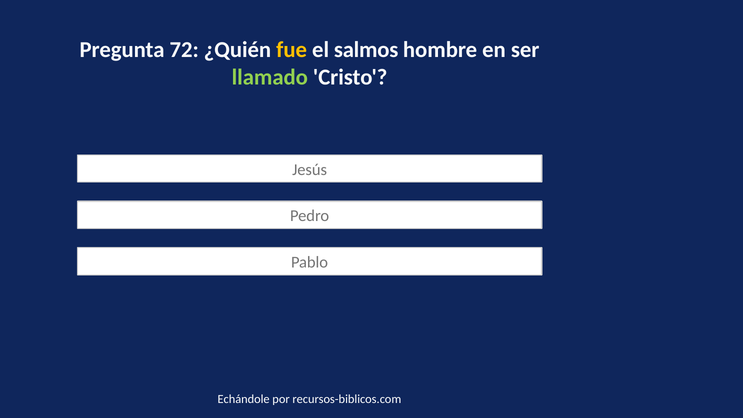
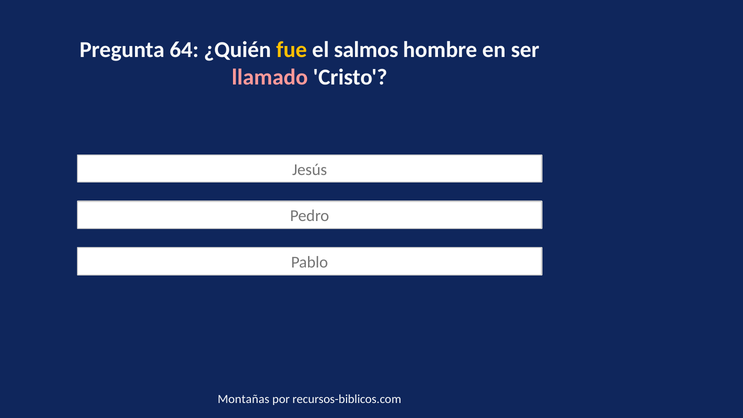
72: 72 -> 64
llamado colour: light green -> pink
Echándole: Echándole -> Montañas
